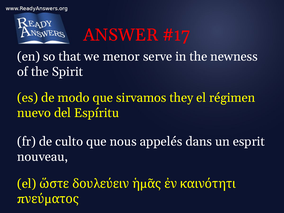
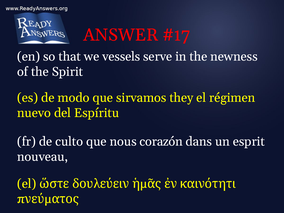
menor: menor -> vessels
appelés: appelés -> corazón
